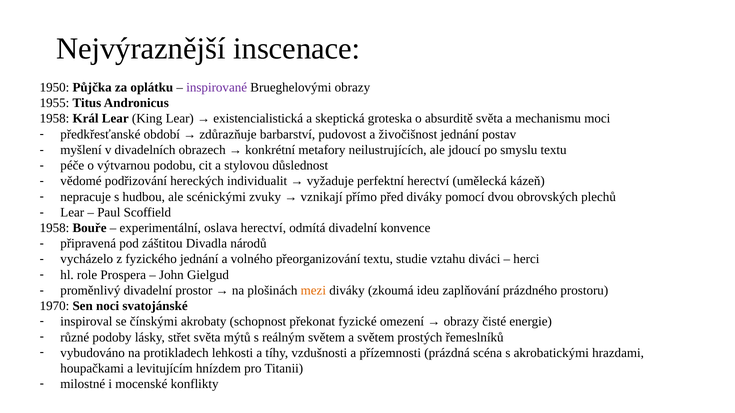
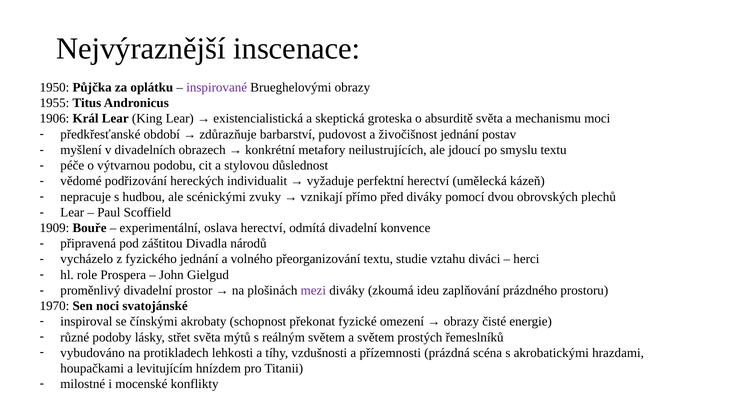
1958 at (55, 119): 1958 -> 1906
1958 at (55, 228): 1958 -> 1909
mezi colour: orange -> purple
